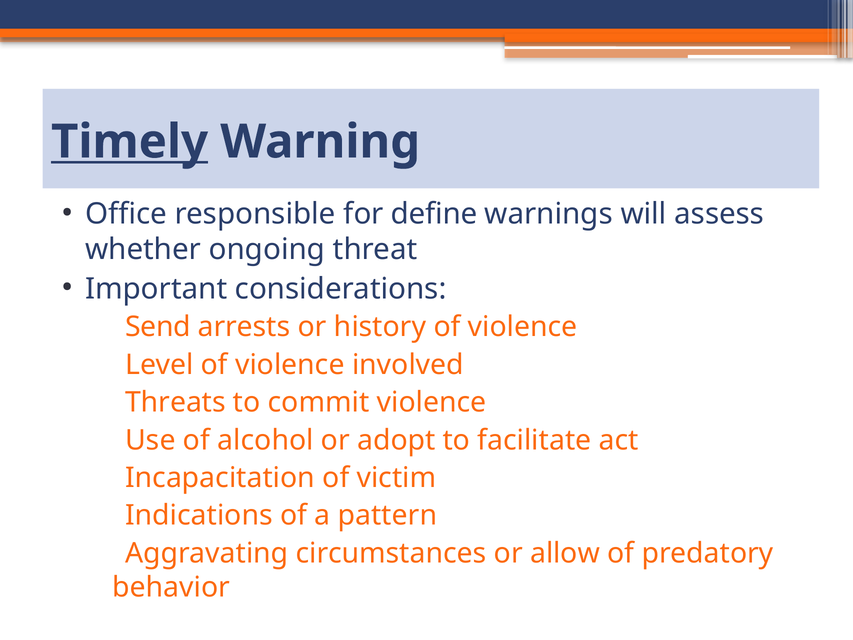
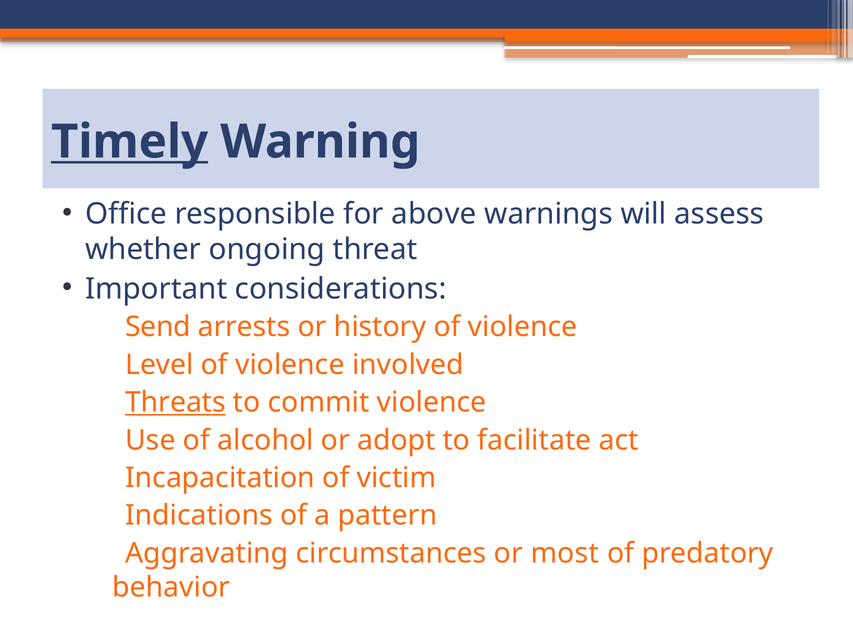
define: define -> above
Threats underline: none -> present
allow: allow -> most
